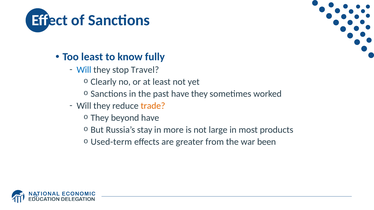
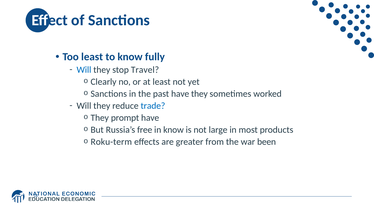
trade colour: orange -> blue
beyond: beyond -> prompt
stay: stay -> free
in more: more -> know
Used-term: Used-term -> Roku-term
